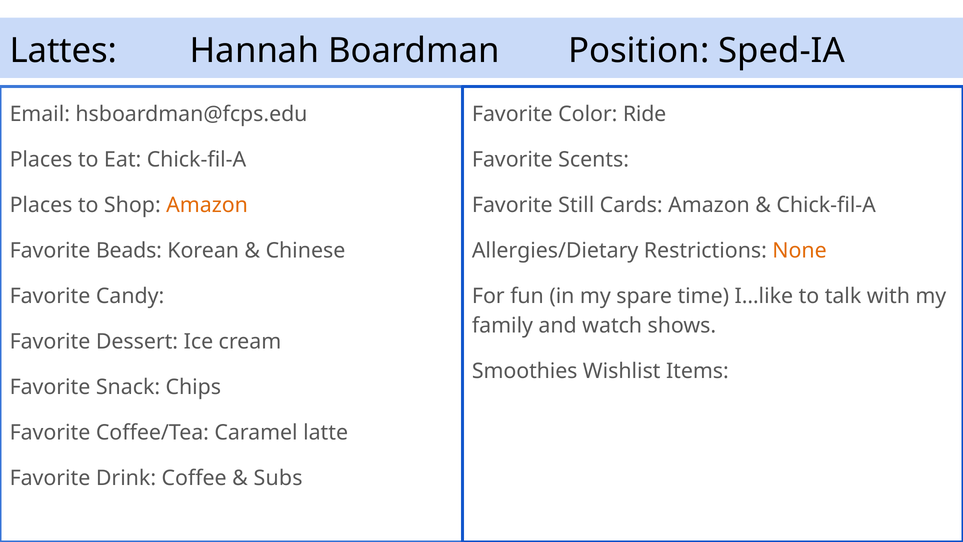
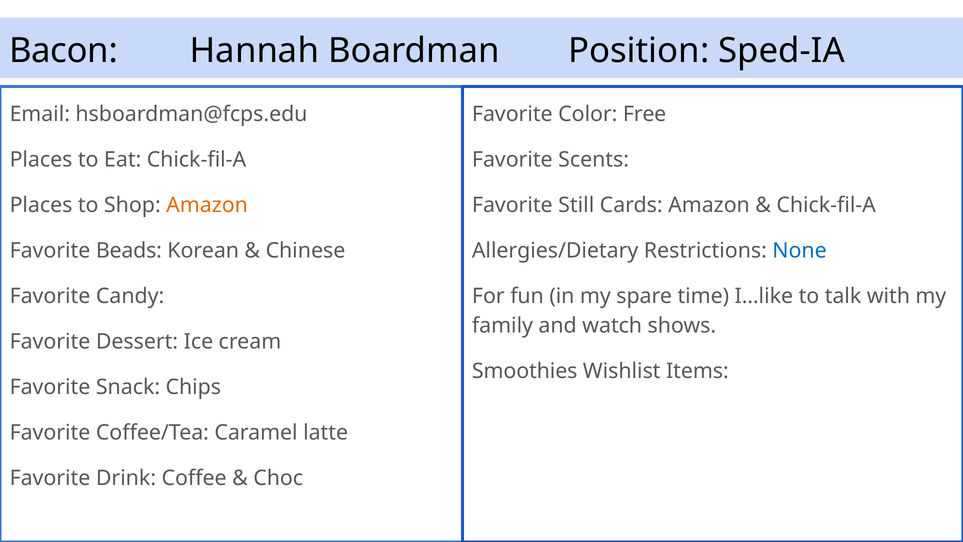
Lattes: Lattes -> Bacon
Ride: Ride -> Free
None colour: orange -> blue
Subs: Subs -> Choc
